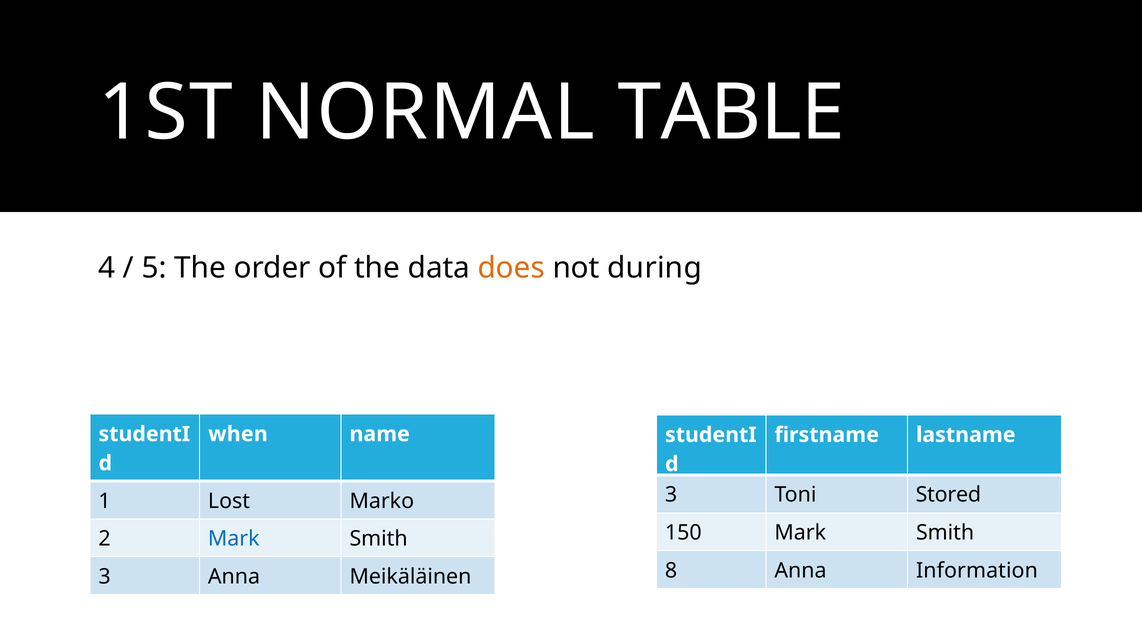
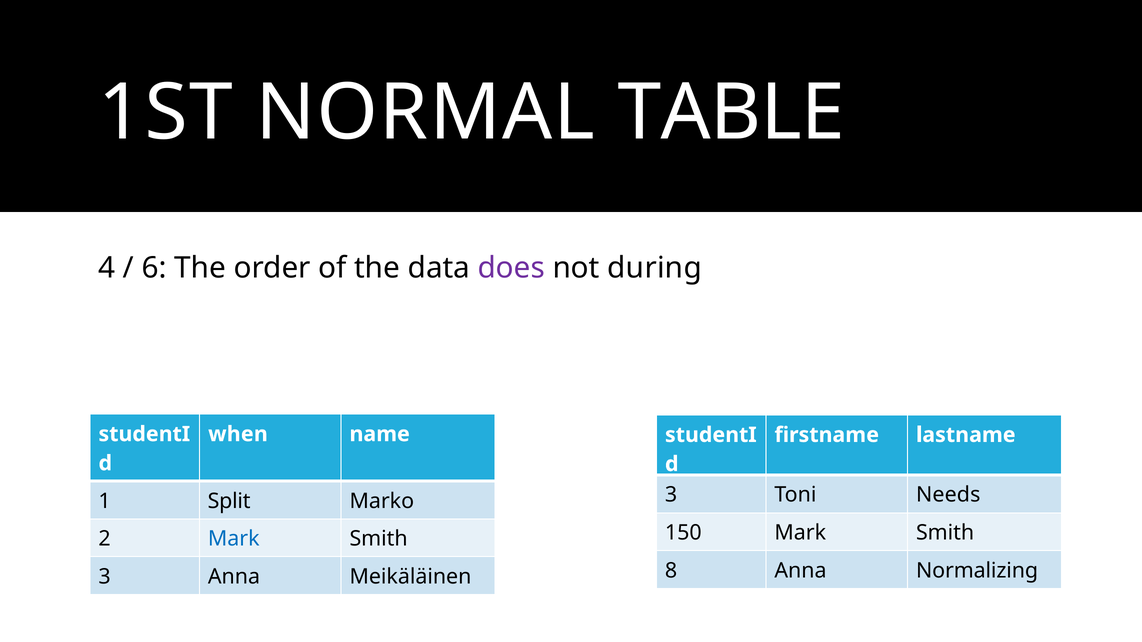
5: 5 -> 6
does colour: orange -> purple
Stored: Stored -> Needs
Lost: Lost -> Split
Information: Information -> Normalizing
